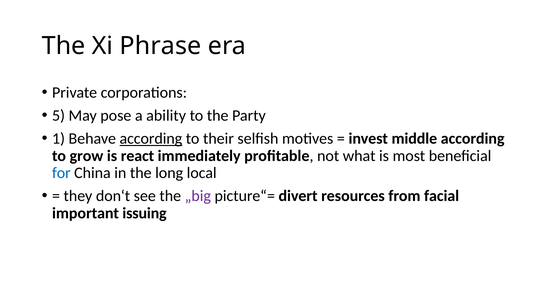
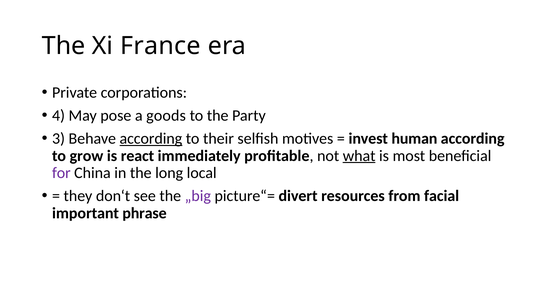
Phrase: Phrase -> France
5: 5 -> 4
ability: ability -> goods
1: 1 -> 3
middle: middle -> human
what underline: none -> present
for colour: blue -> purple
issuing: issuing -> phrase
